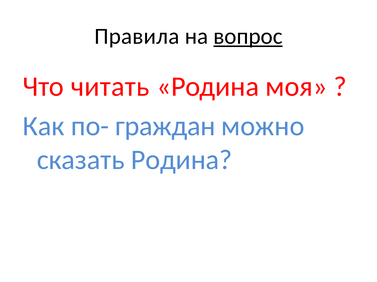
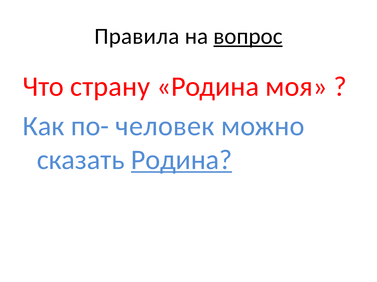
читать: читать -> страну
граждан: граждан -> человек
Родина at (182, 160) underline: none -> present
